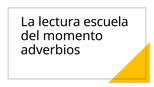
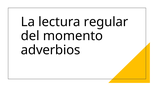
escuela: escuela -> regular
